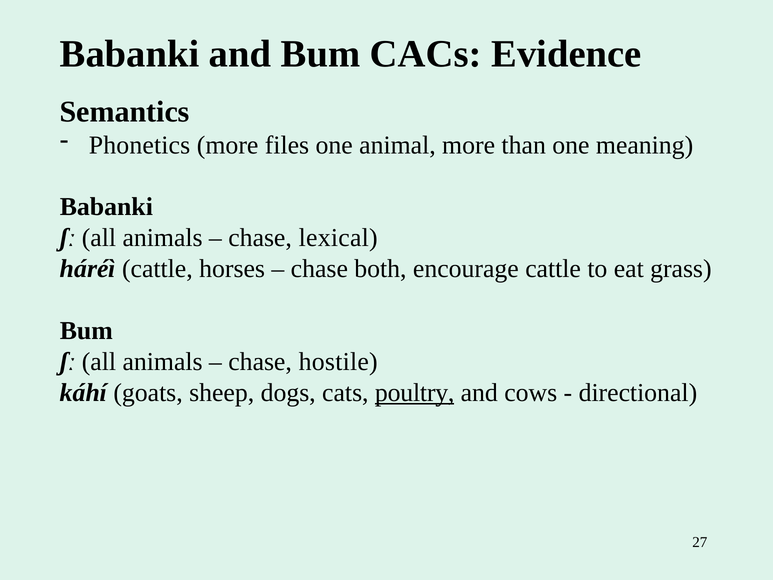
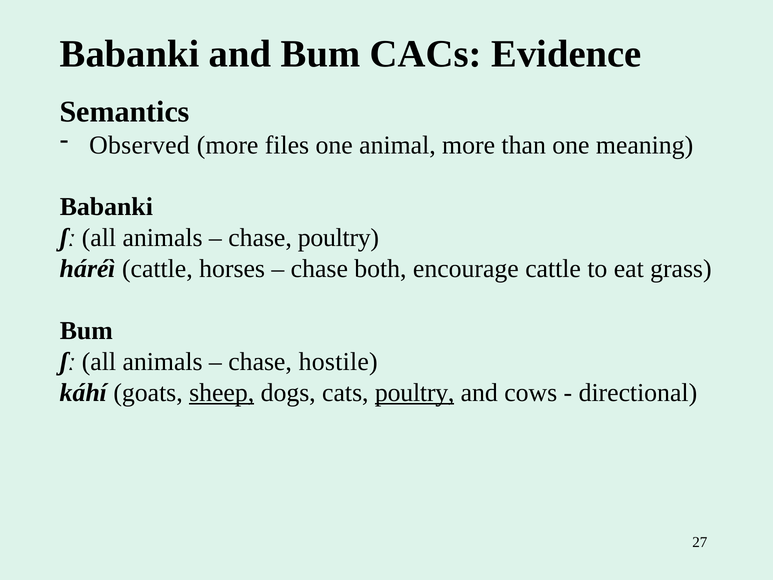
Phonetics: Phonetics -> Observed
chase lexical: lexical -> poultry
sheep underline: none -> present
